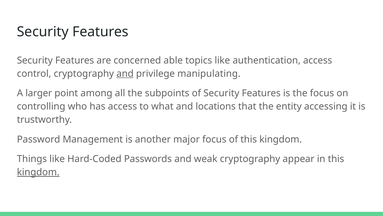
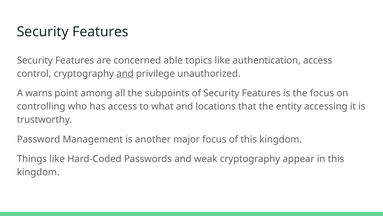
manipulating: manipulating -> unauthorized
larger: larger -> warns
kingdom at (38, 172) underline: present -> none
